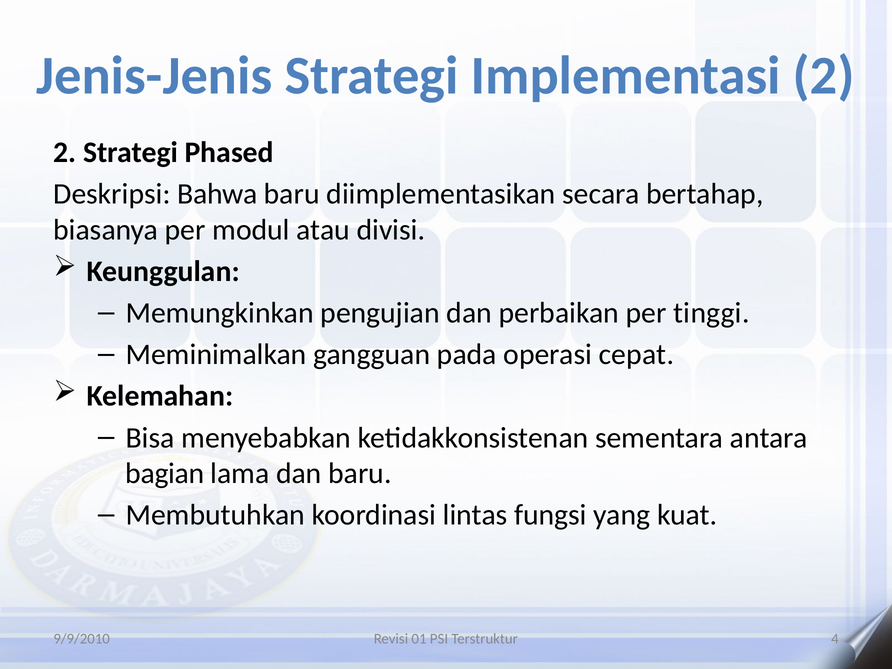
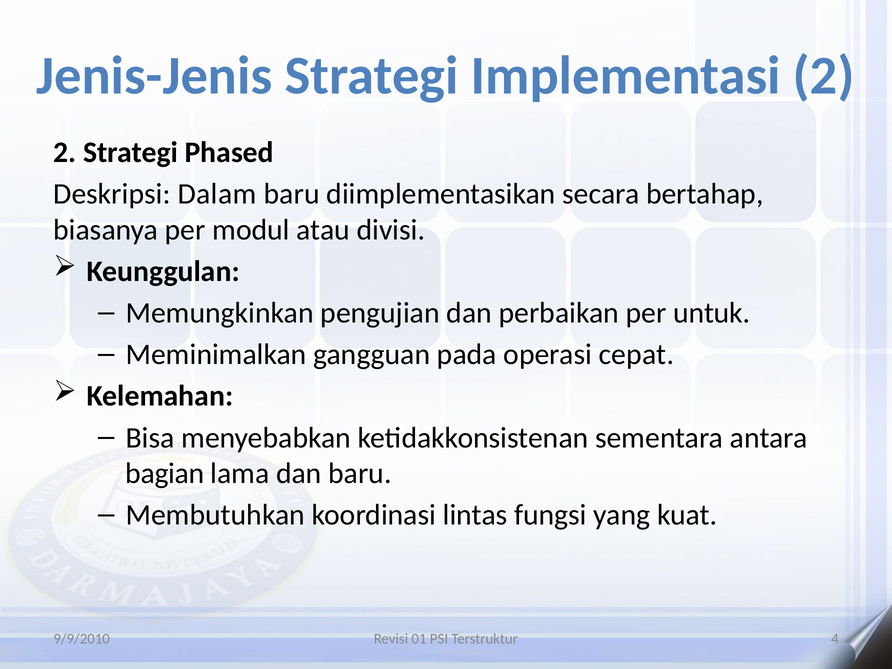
Bahwa: Bahwa -> Dalam
tinggi: tinggi -> untuk
